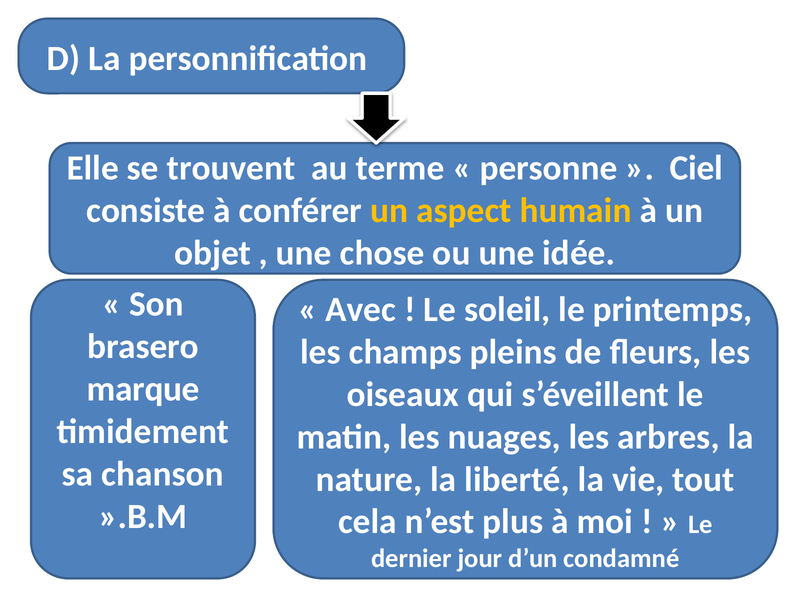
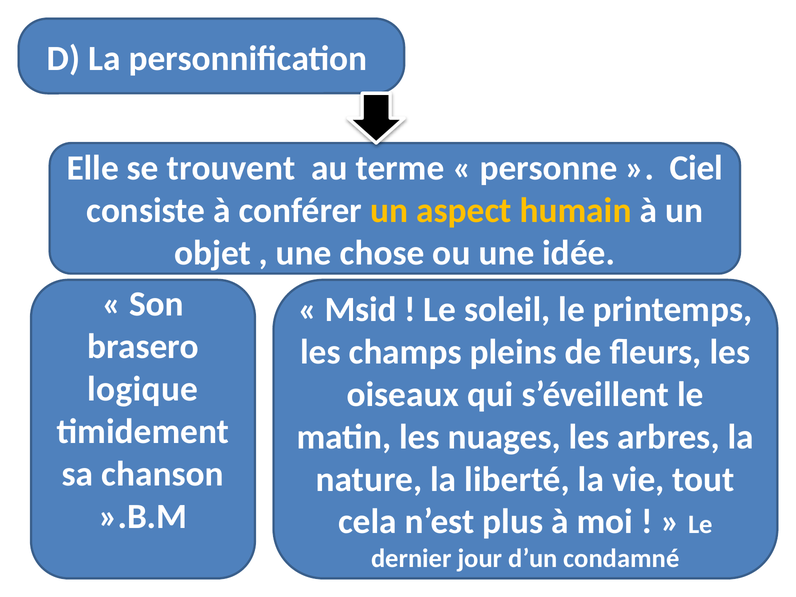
Avec: Avec -> Msid
marque: marque -> logique
